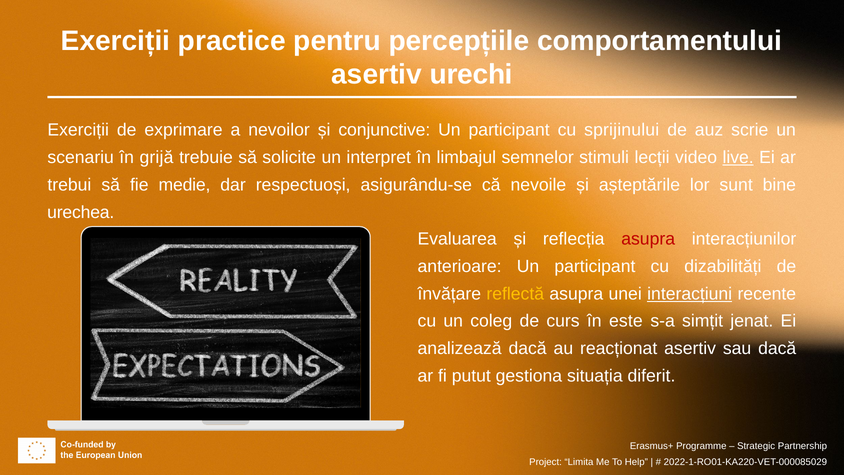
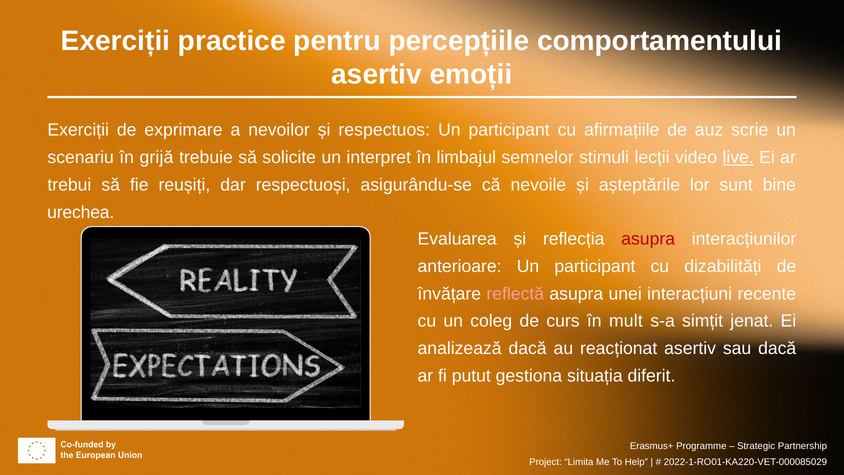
urechi: urechi -> emoții
conjunctive: conjunctive -> respectuos
sprijinului: sprijinului -> afirmațiile
medie: medie -> reușiți
reflectă colour: yellow -> pink
interacțiuni underline: present -> none
este: este -> mult
